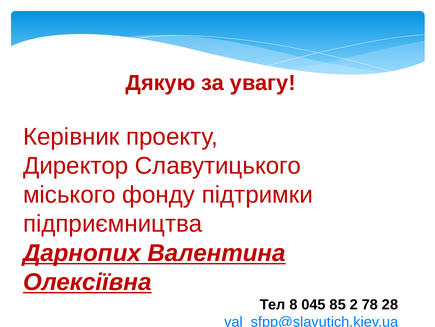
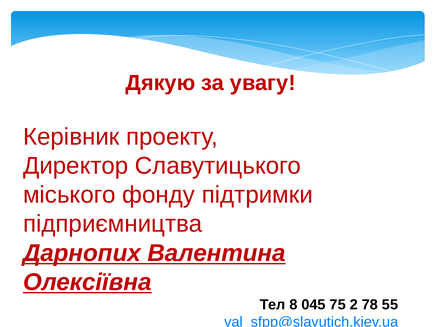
85: 85 -> 75
28: 28 -> 55
